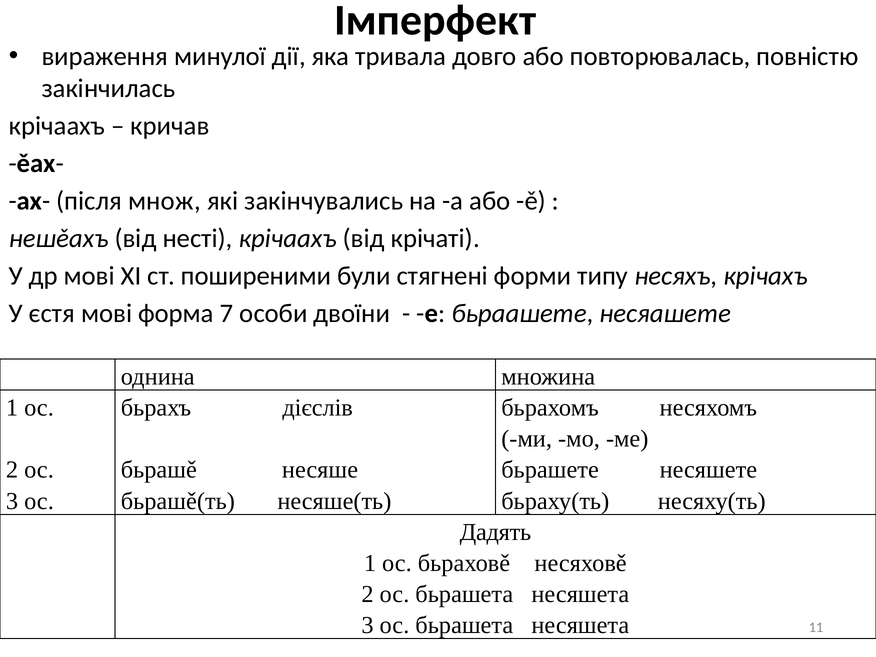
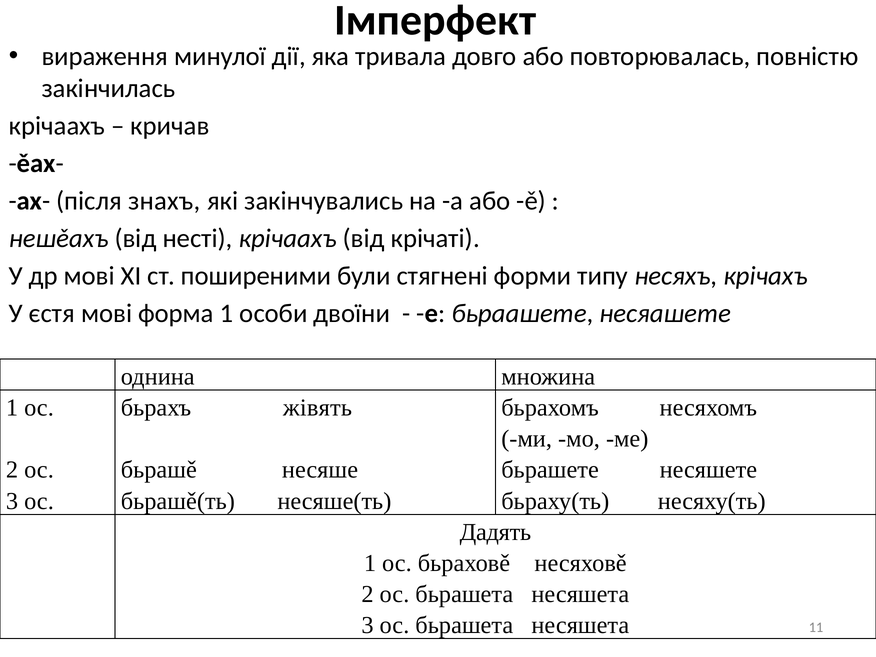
множ: множ -> знахъ
форма 7: 7 -> 1
дієслів: дієслів -> жівять
